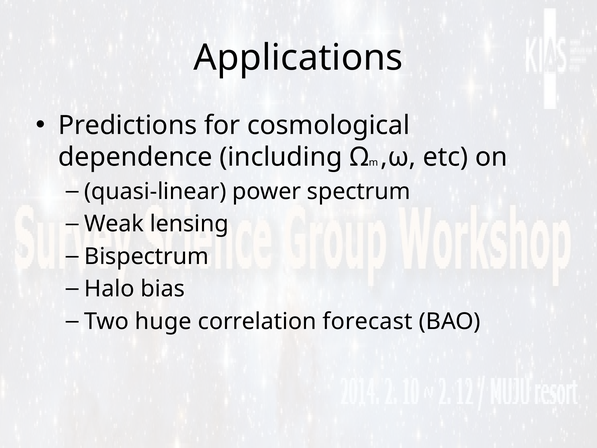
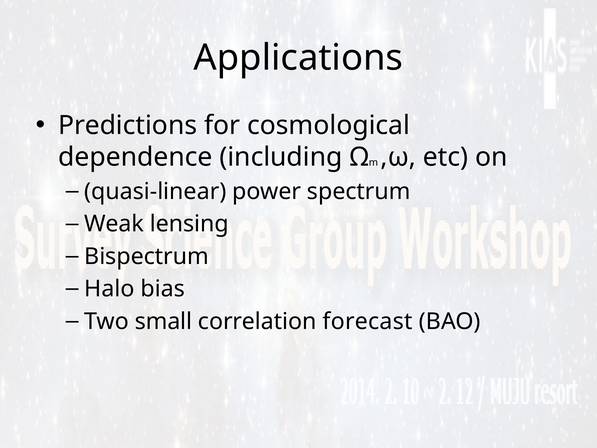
huge: huge -> small
